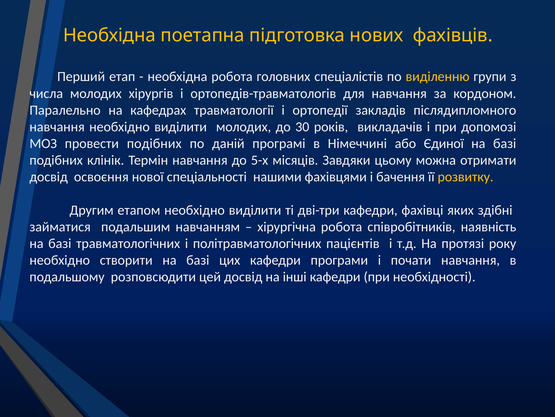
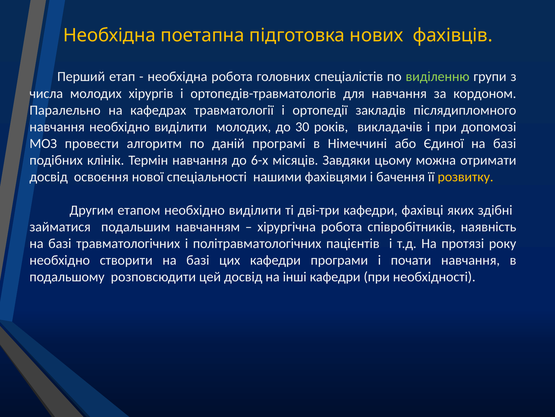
виділенню colour: yellow -> light green
провести подібних: подібних -> алгоритм
5-х: 5-х -> 6-х
